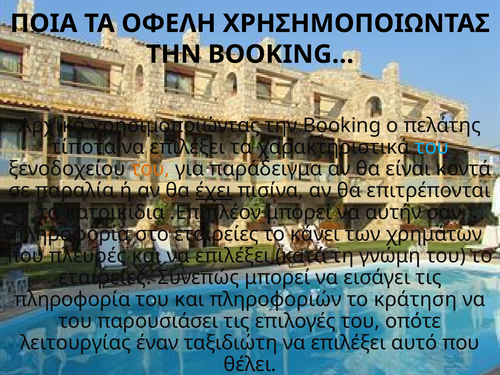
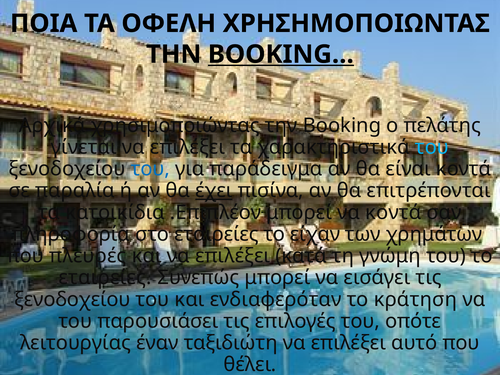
BOOKING… underline: none -> present
τίποτα: τίποτα -> γίνεται
του at (150, 169) colour: orange -> blue
να αυτήν: αυτήν -> κοντά
κάνει: κάνει -> είχαν
πληροφορία at (72, 299): πληροφορία -> ξενοδοχείου
πληροφοριών: πληροφοριών -> ενδιαφερόταν
